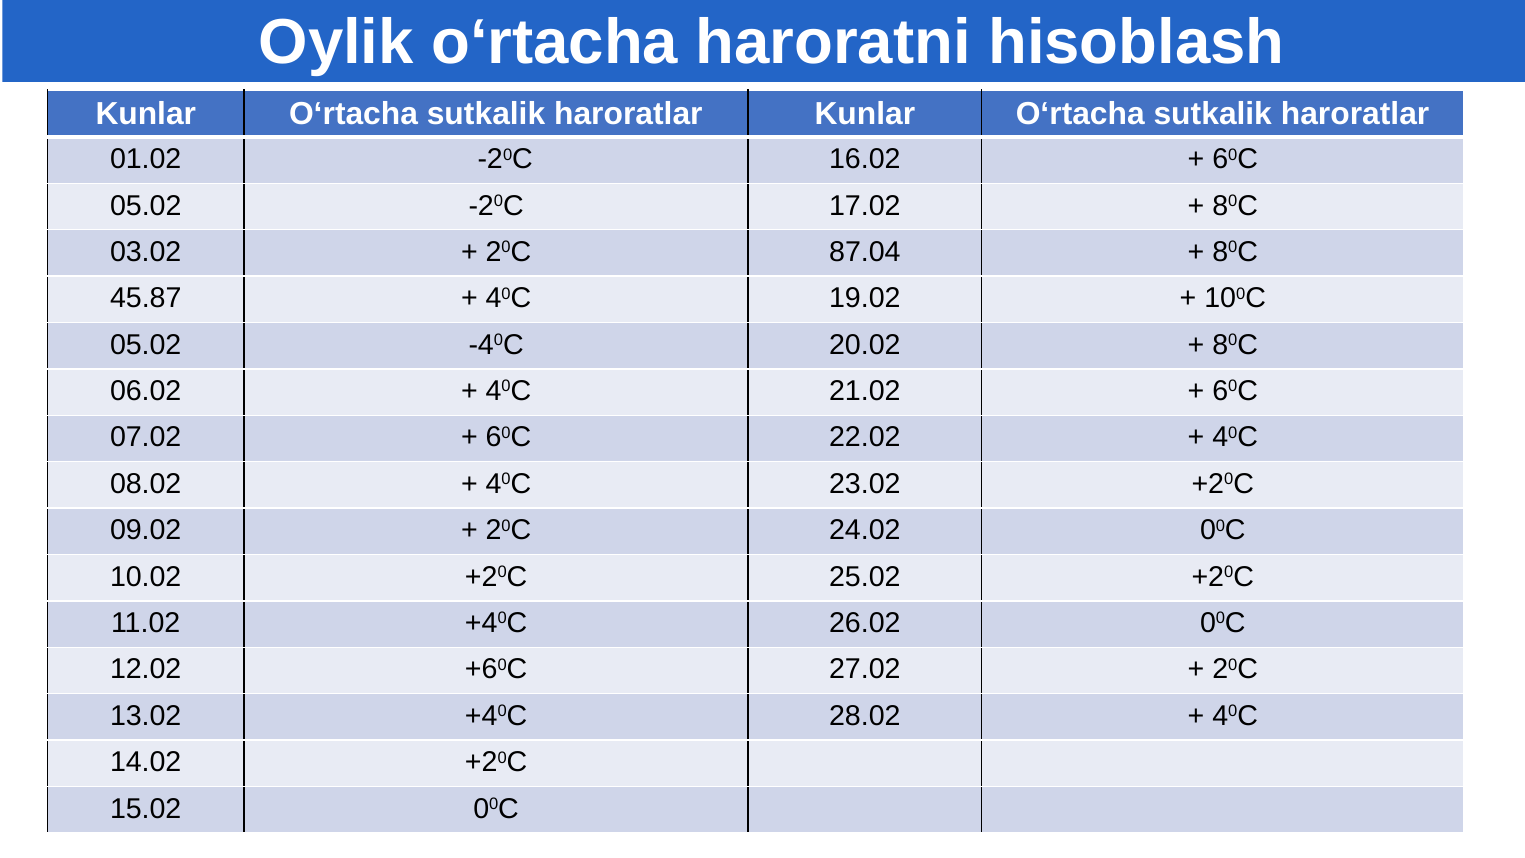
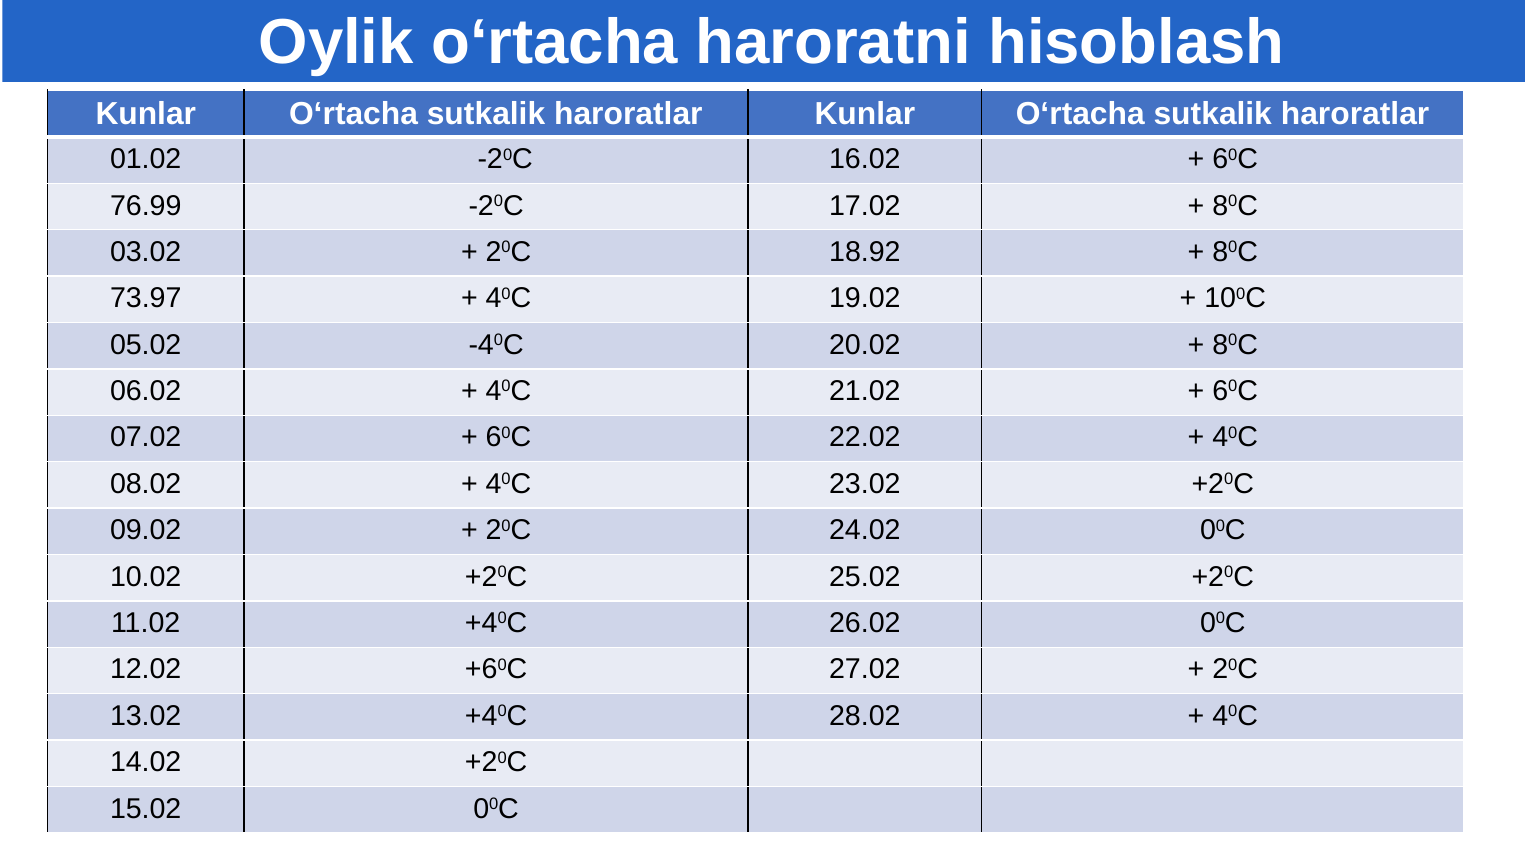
05.02 at (146, 206): 05.02 -> 76.99
87.04: 87.04 -> 18.92
45.87: 45.87 -> 73.97
